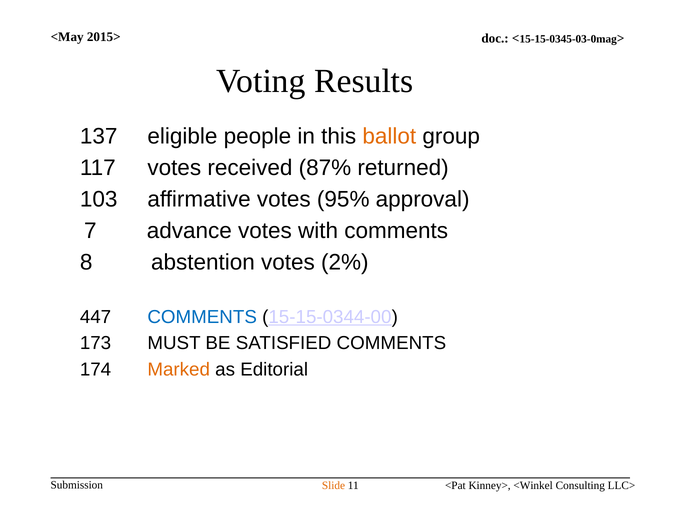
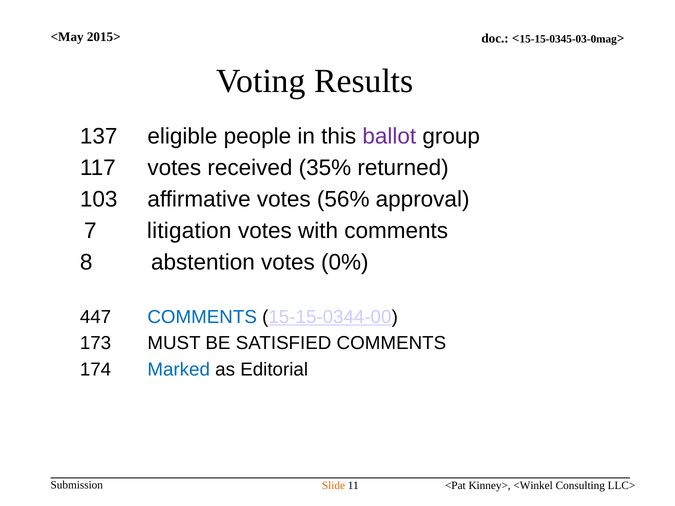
ballot colour: orange -> purple
87%: 87% -> 35%
95%: 95% -> 56%
advance: advance -> litigation
2%: 2% -> 0%
Marked colour: orange -> blue
